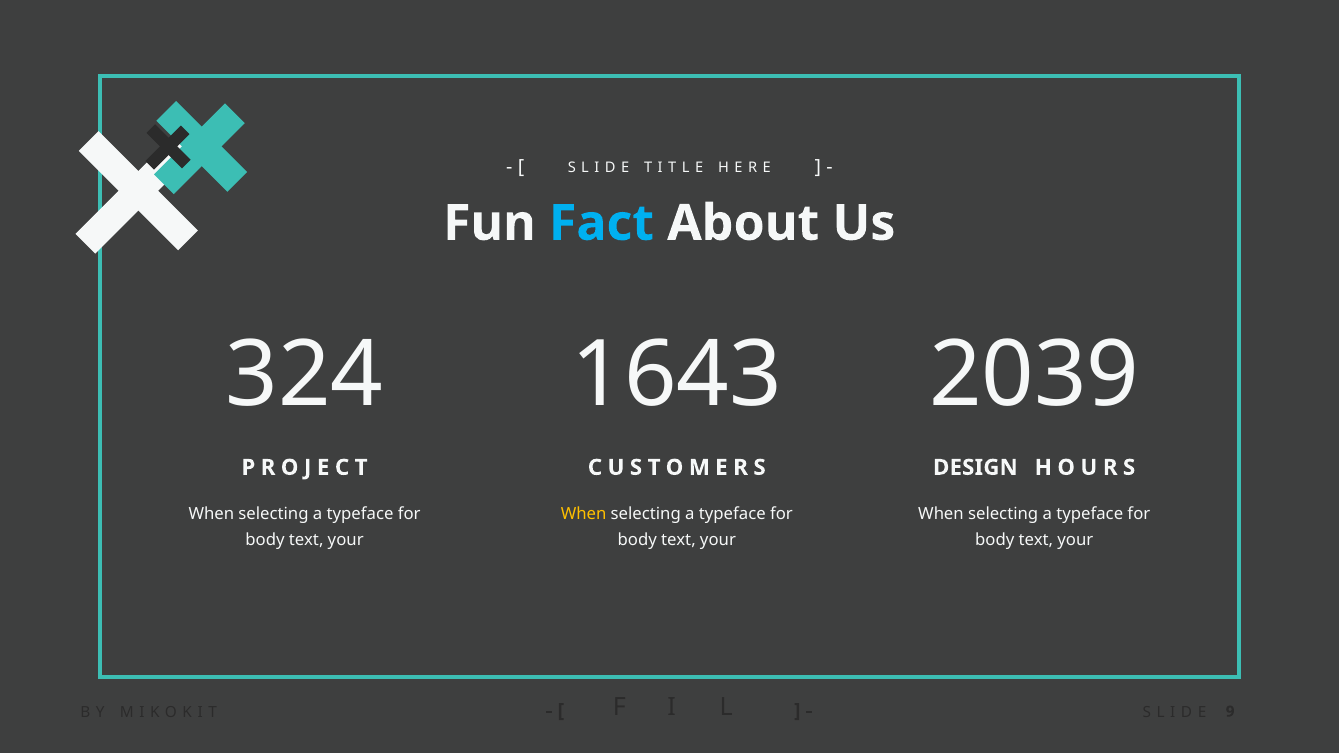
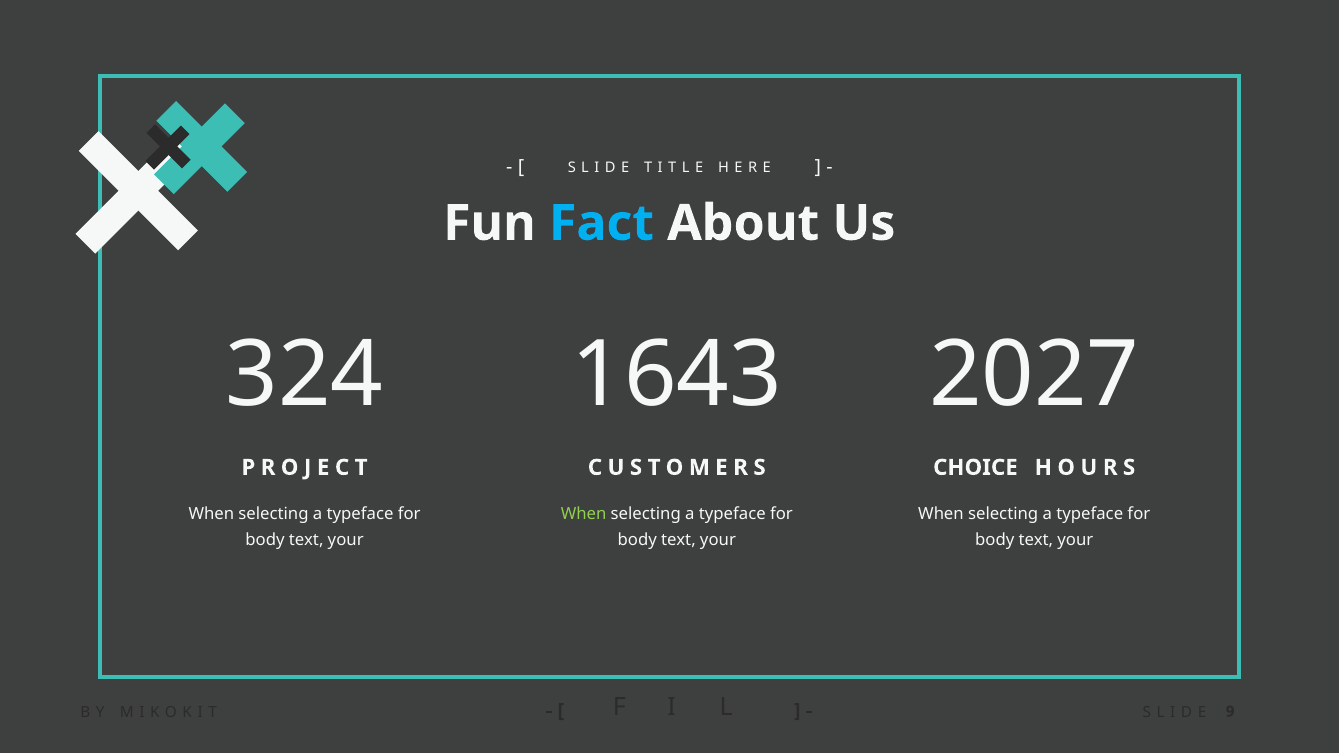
2039: 2039 -> 2027
DESIGN: DESIGN -> CHOICE
When at (584, 514) colour: yellow -> light green
